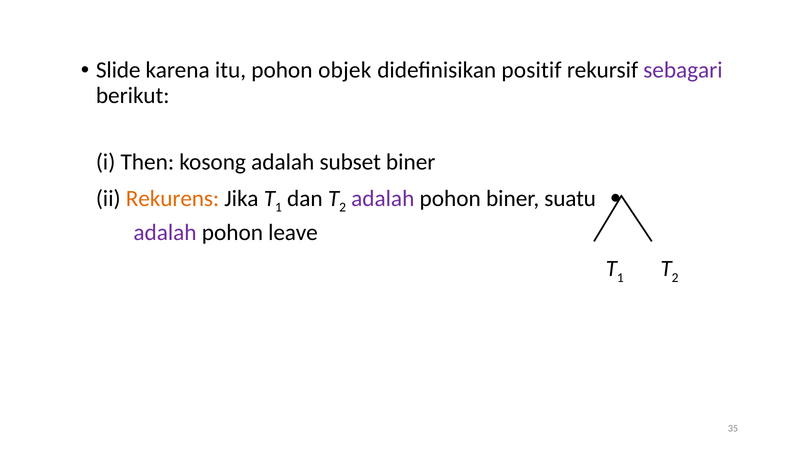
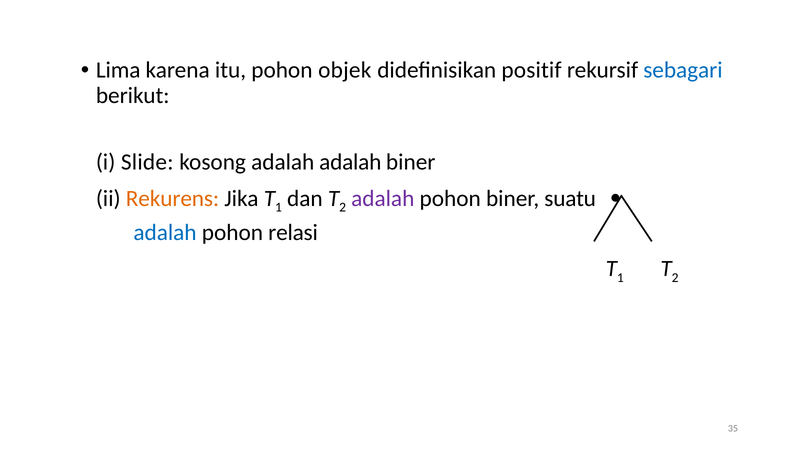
Slide: Slide -> Lima
sebagari colour: purple -> blue
Then: Then -> Slide
adalah subset: subset -> adalah
adalah at (165, 233) colour: purple -> blue
leave: leave -> relasi
